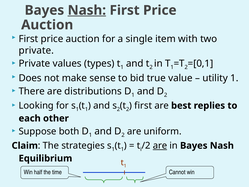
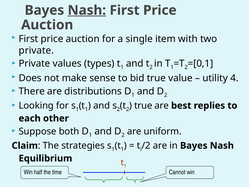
utility 1: 1 -> 4
first at (143, 105): first -> true
are at (160, 145) underline: present -> none
